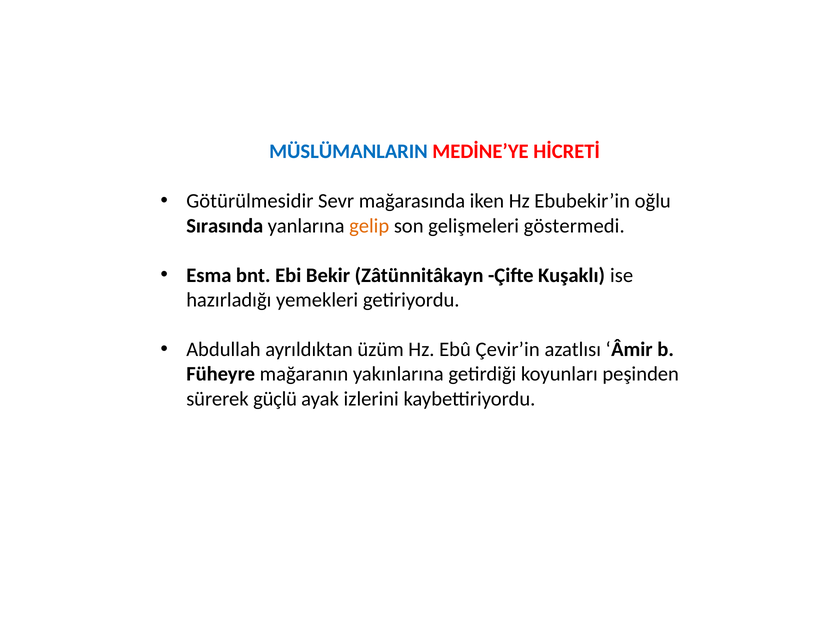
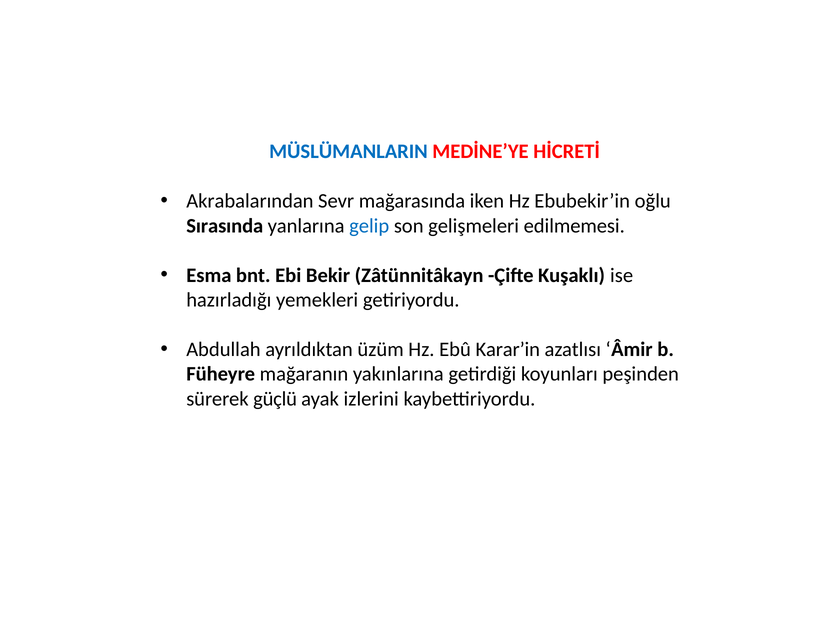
Götürülmesidir: Götürülmesidir -> Akrabalarından
gelip colour: orange -> blue
göstermedi: göstermedi -> edilmemesi
Çevir’in: Çevir’in -> Karar’in
